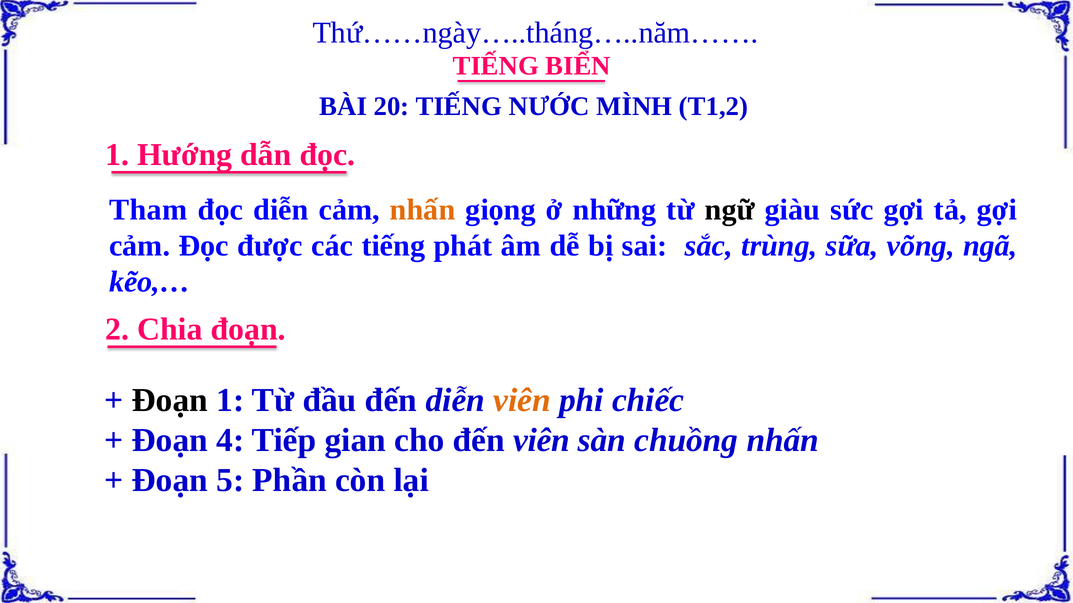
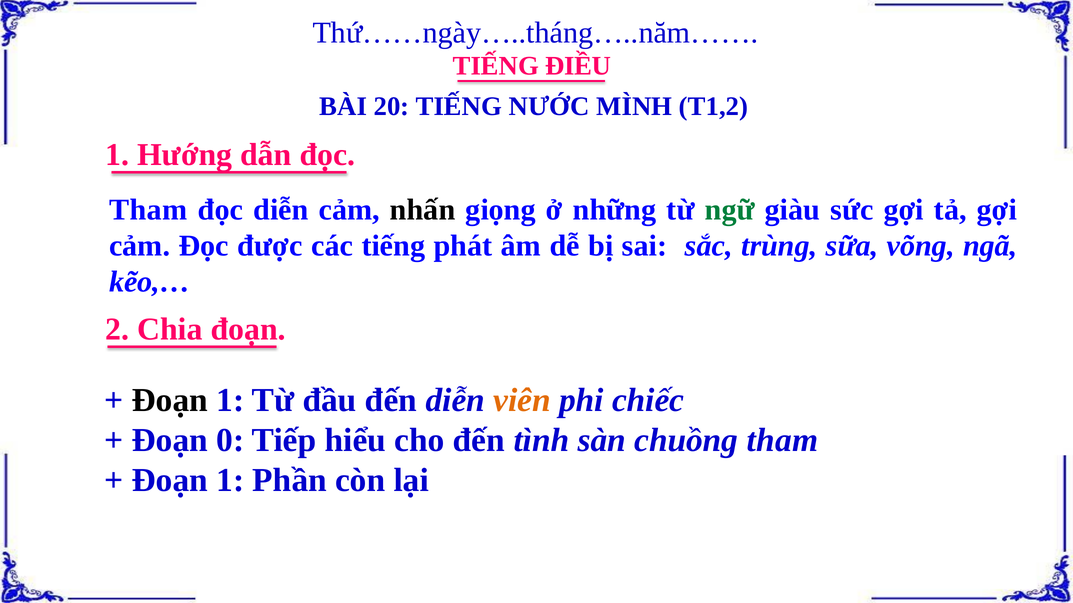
BIỂN: BIỂN -> ĐIỀU
nhấn at (423, 210) colour: orange -> black
ngữ colour: black -> green
4: 4 -> 0
gian: gian -> hiểu
đến viên: viên -> tình
chuồng nhấn: nhấn -> tham
5 at (230, 480): 5 -> 1
